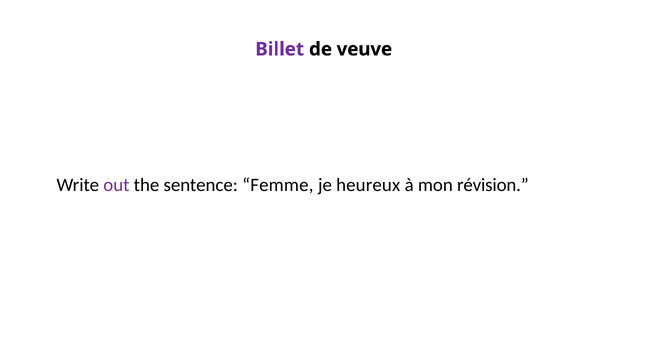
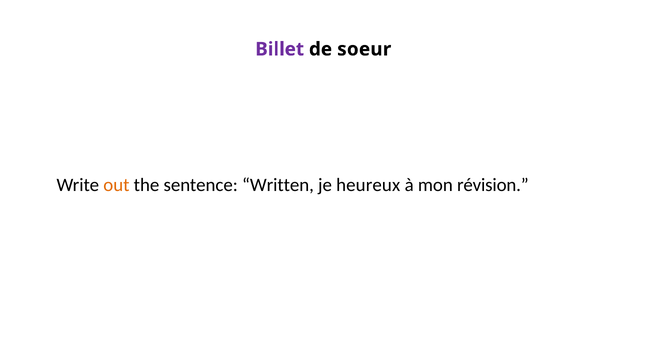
veuve: veuve -> soeur
out colour: purple -> orange
Femme: Femme -> Written
